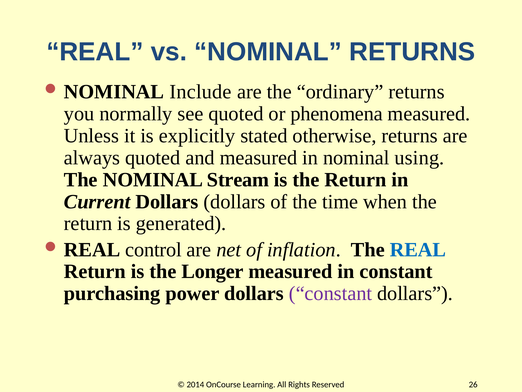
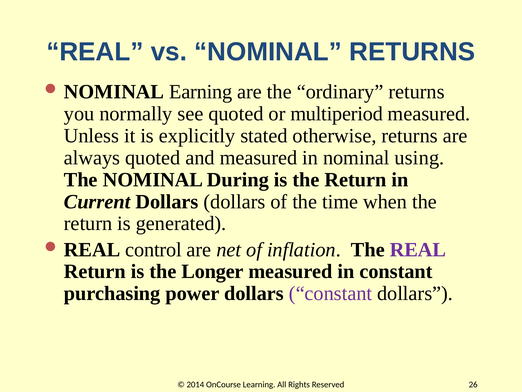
Include: Include -> Earning
phenomena: phenomena -> multiperiod
Stream: Stream -> During
REAL at (418, 249) colour: blue -> purple
